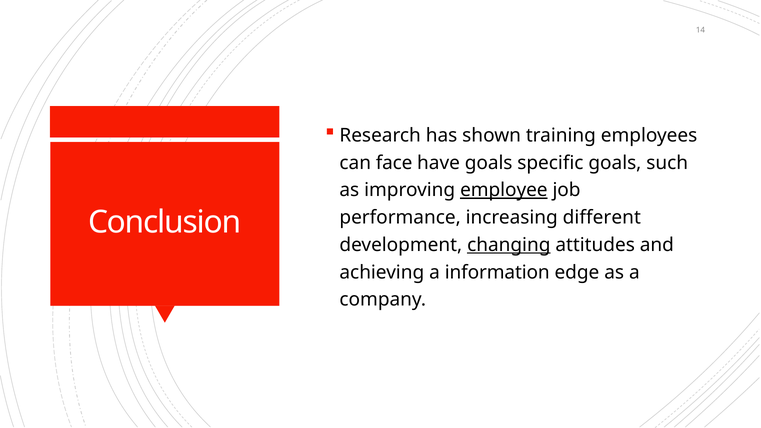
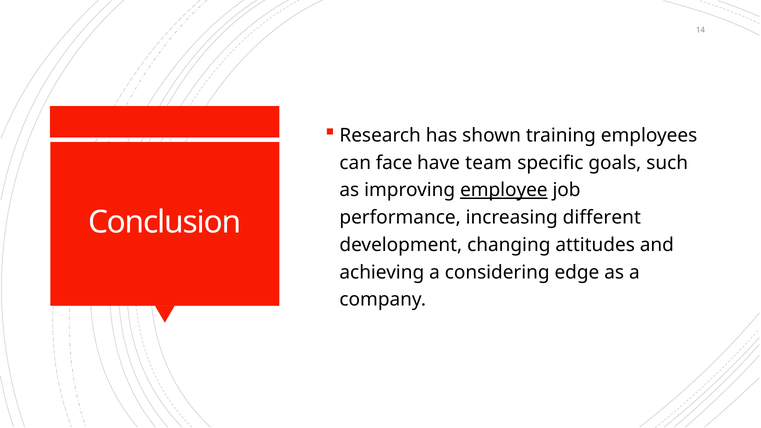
have goals: goals -> team
changing underline: present -> none
information: information -> considering
